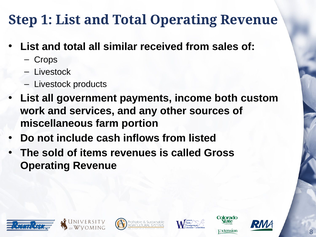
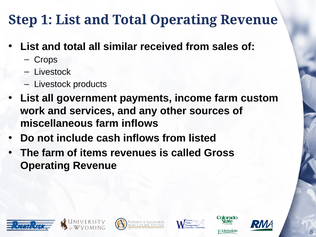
income both: both -> farm
farm portion: portion -> inflows
The sold: sold -> farm
